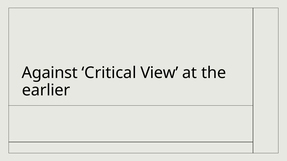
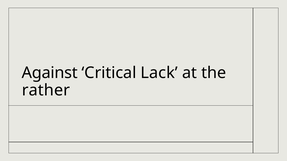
View: View -> Lack
earlier: earlier -> rather
